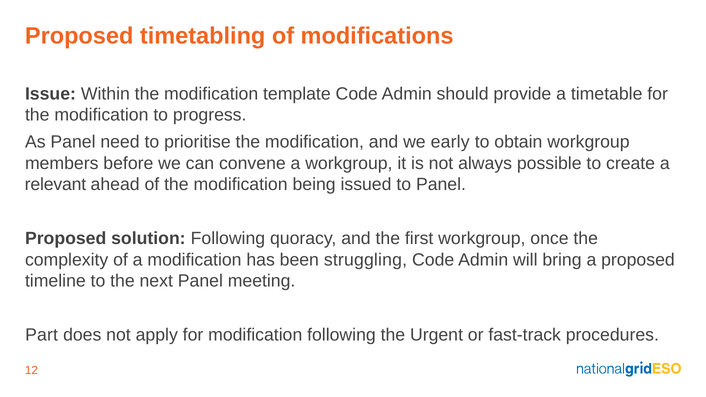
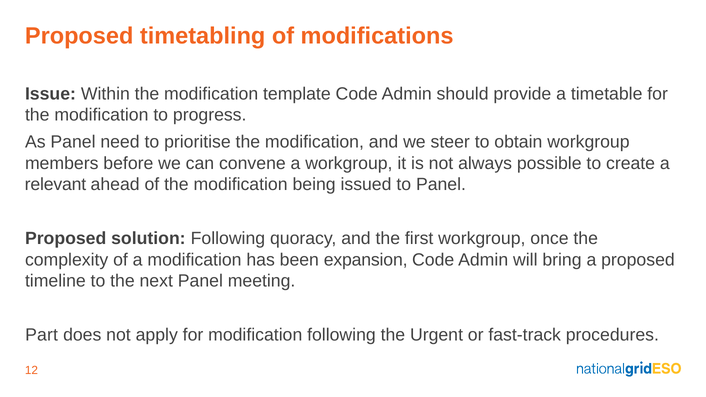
early: early -> steer
struggling: struggling -> expansion
